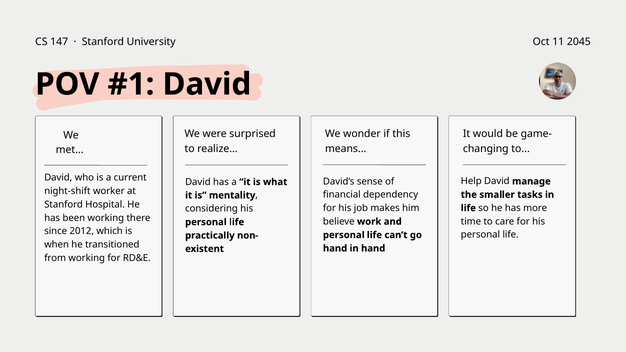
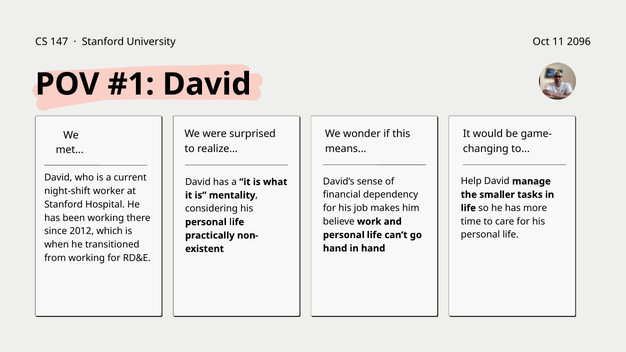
2045: 2045 -> 2096
